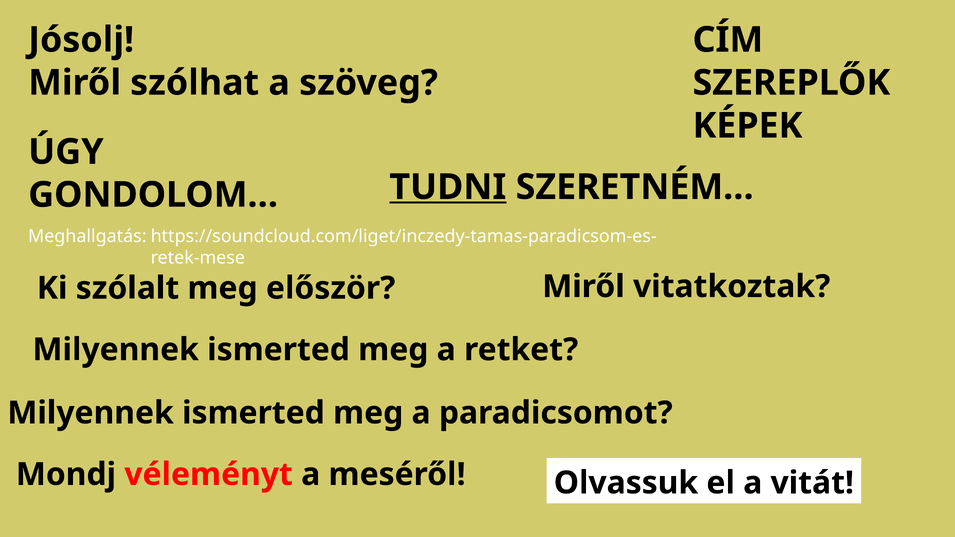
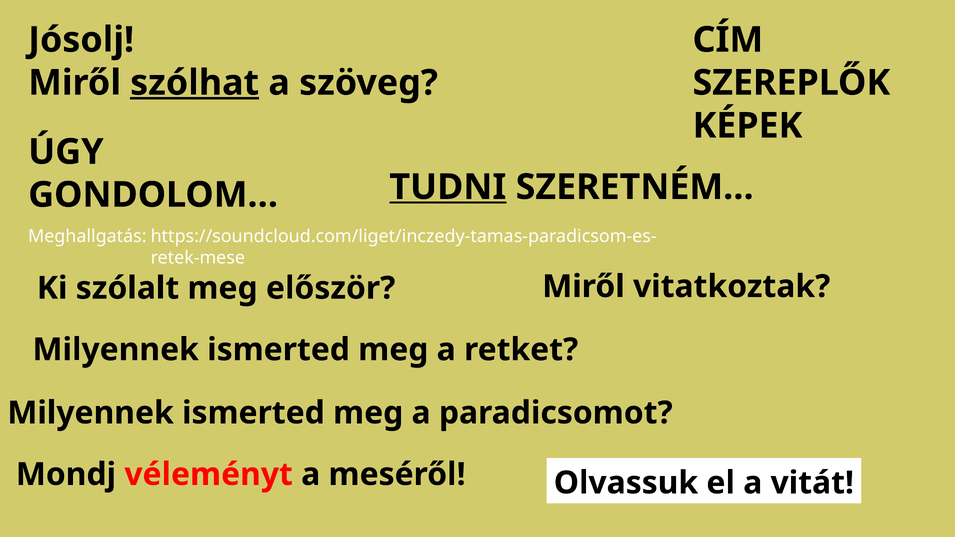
szólhat underline: none -> present
